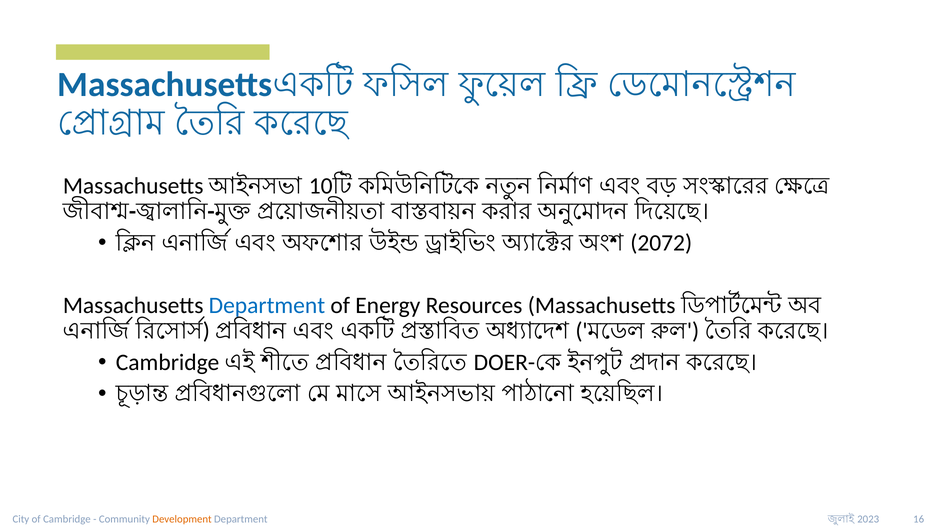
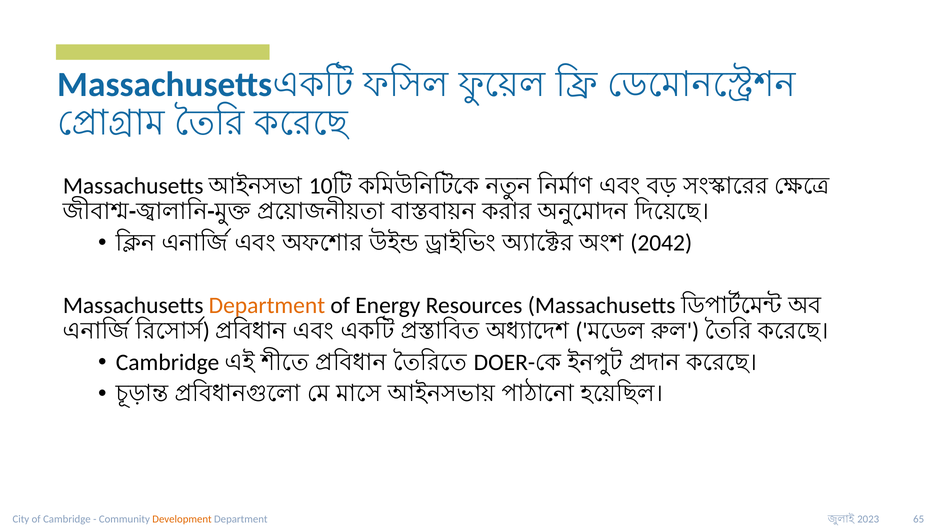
2072: 2072 -> 2042
Department at (267, 305) colour: blue -> orange
16: 16 -> 65
